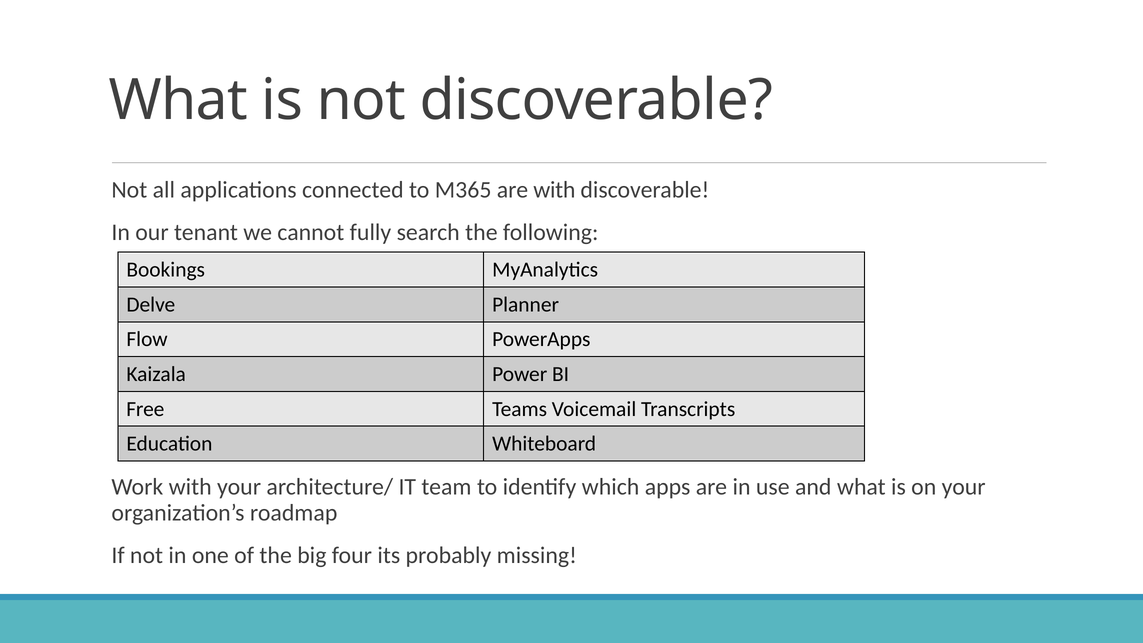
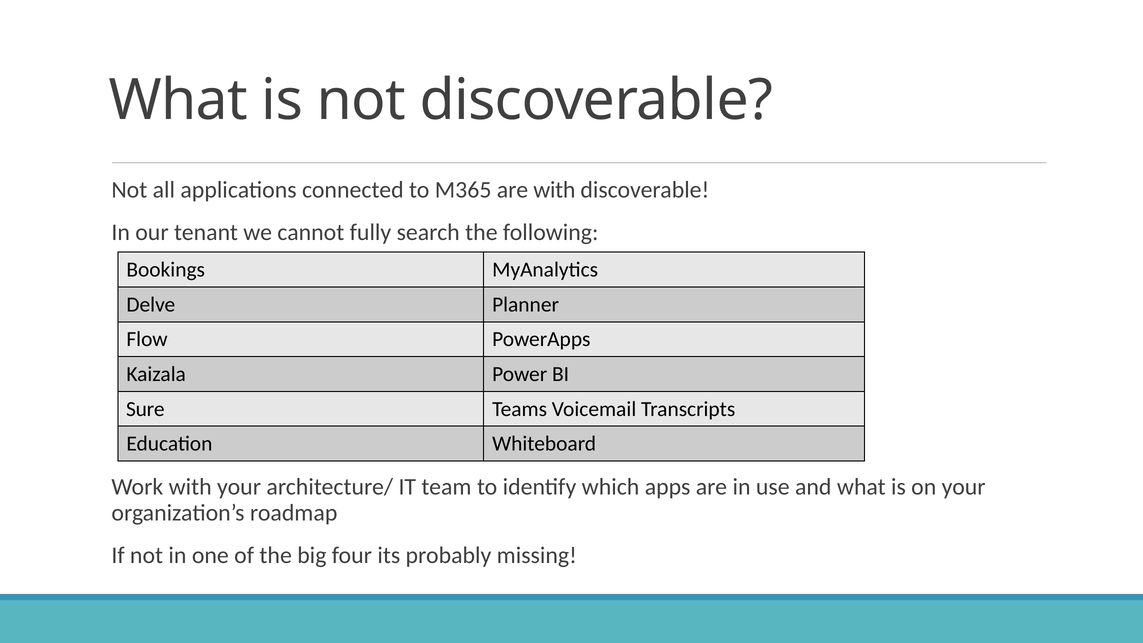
Free: Free -> Sure
